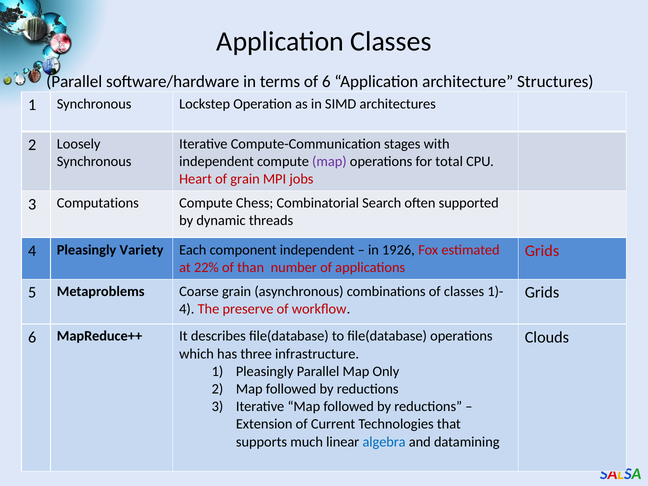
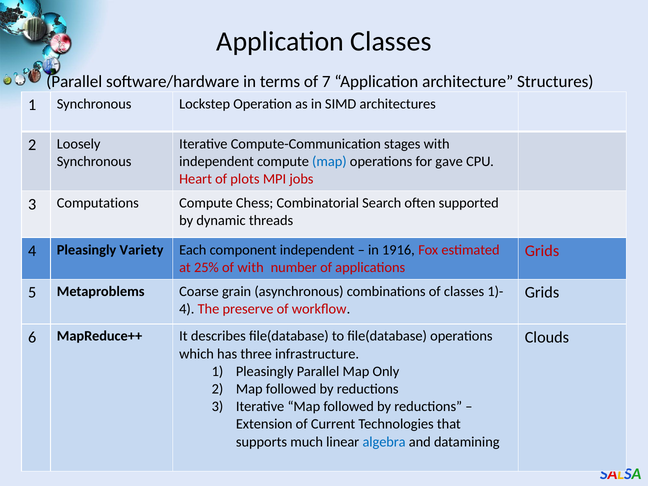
of 6: 6 -> 7
map at (329, 161) colour: purple -> blue
total: total -> gave
of grain: grain -> plots
1926: 1926 -> 1916
22%: 22% -> 25%
of than: than -> with
